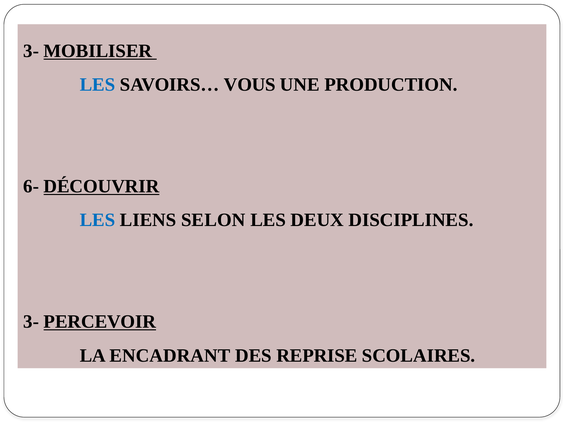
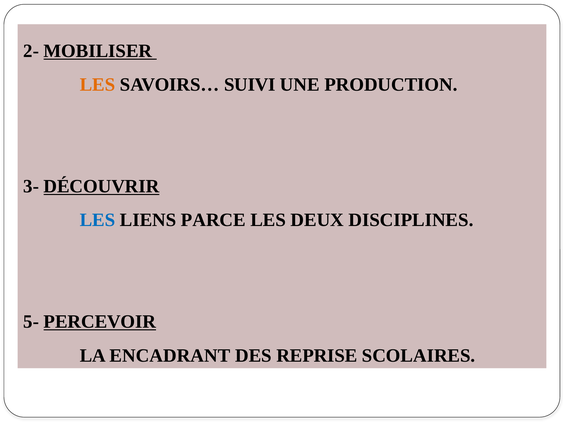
3- at (31, 51): 3- -> 2-
LES at (97, 85) colour: blue -> orange
VOUS: VOUS -> SUIVI
6-: 6- -> 3-
SELON: SELON -> PARCE
3- at (31, 322): 3- -> 5-
